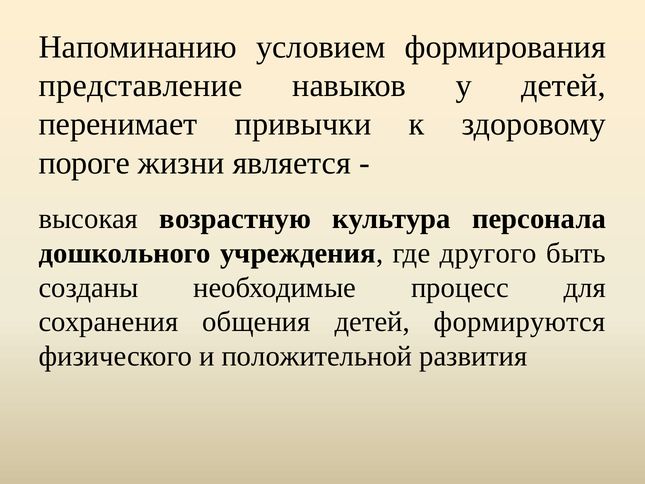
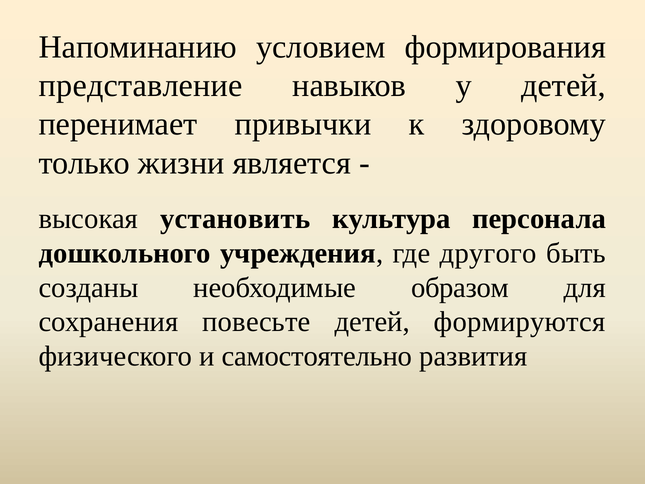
пороге: пороге -> только
возрастную: возрастную -> установить
процесс: процесс -> образом
общения: общения -> повесьте
положительной: положительной -> самостоятельно
